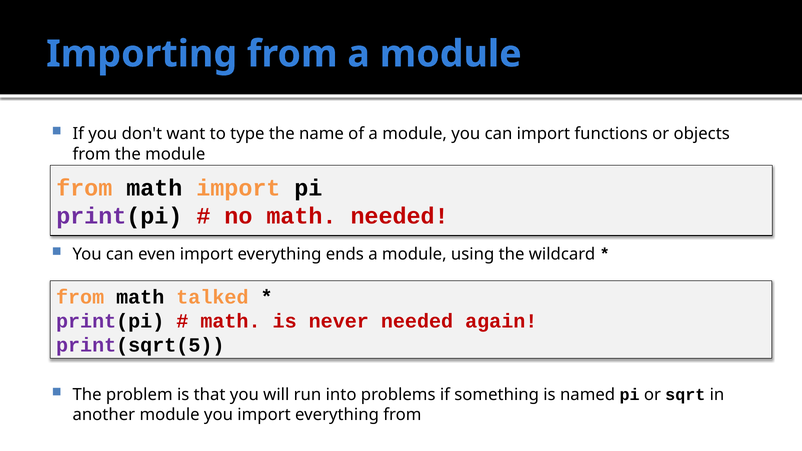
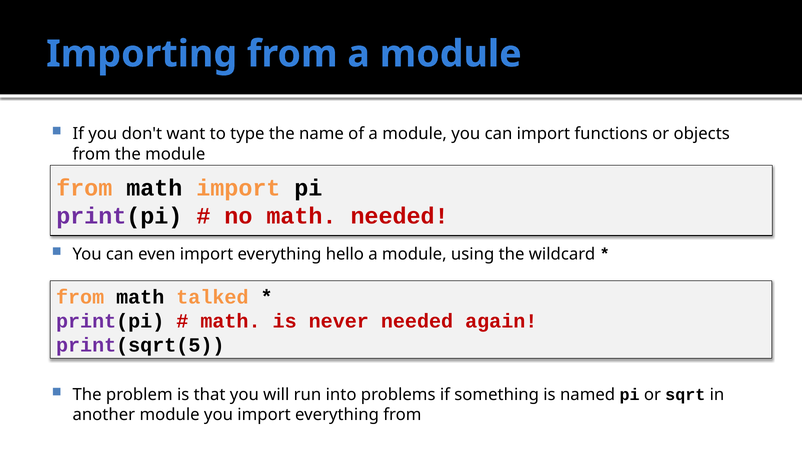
ends: ends -> hello
